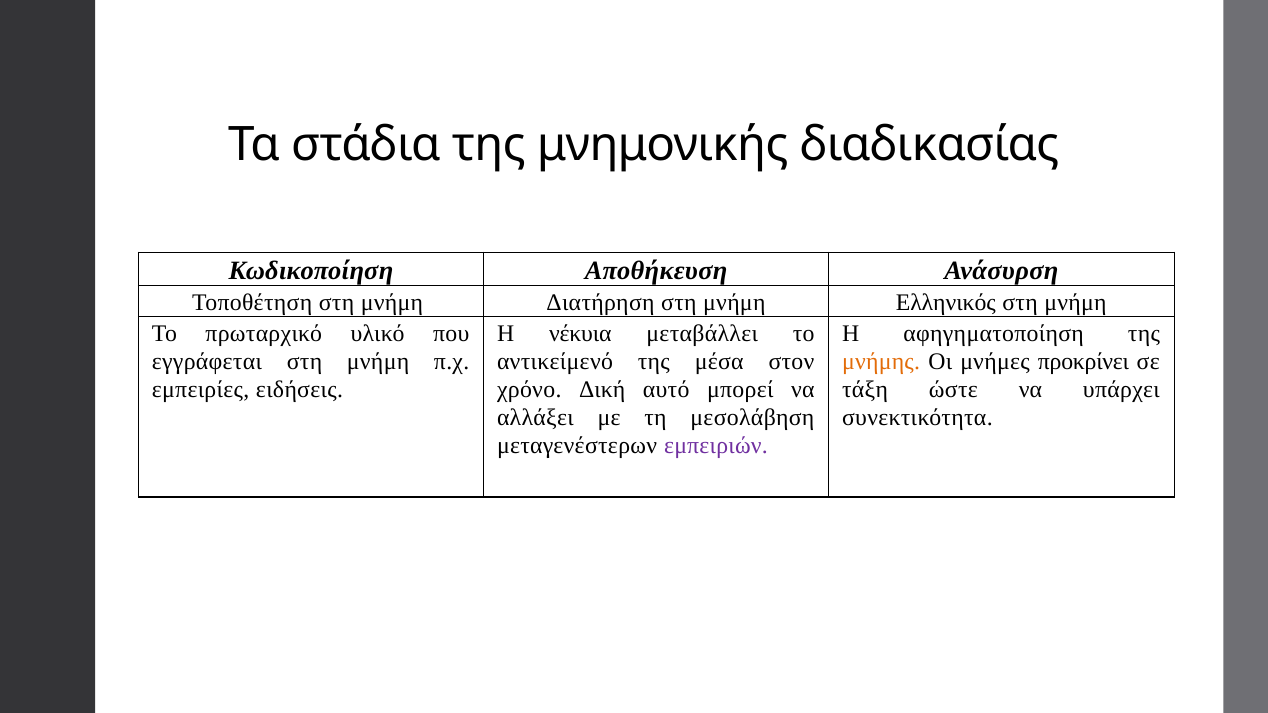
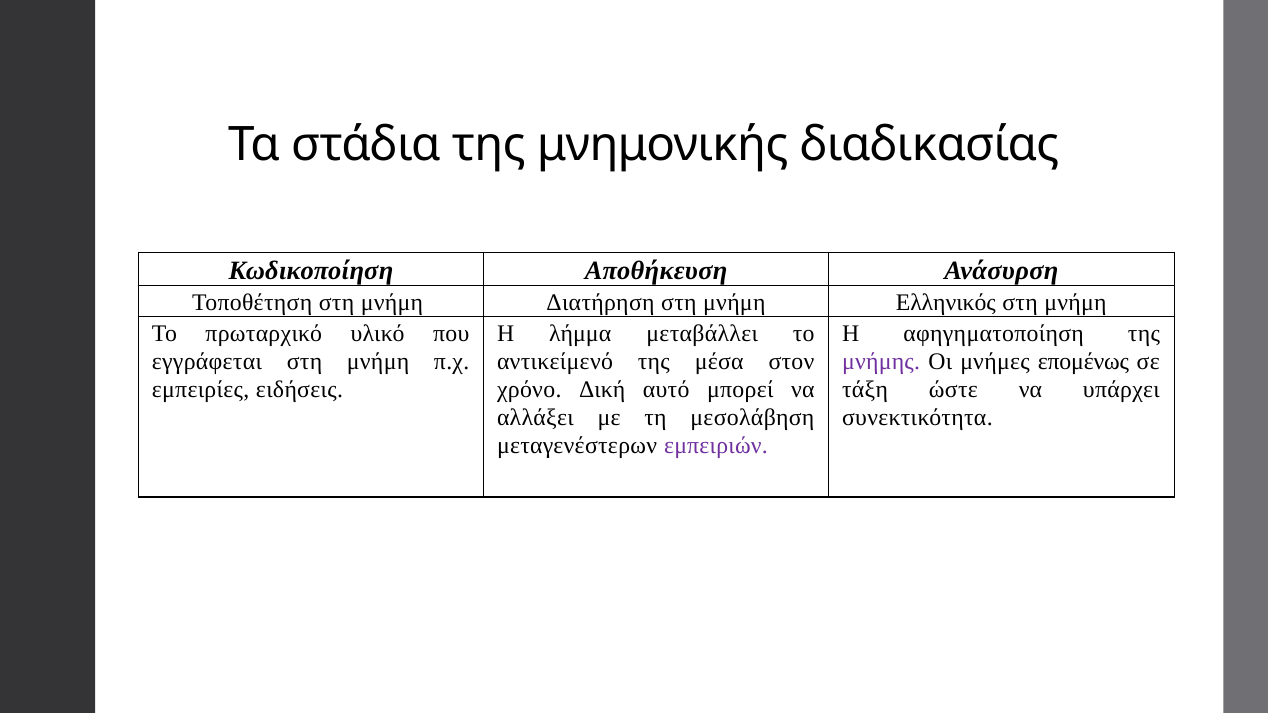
νέκυια: νέκυια -> λήμμα
μνήμης colour: orange -> purple
προκρίνει: προκρίνει -> επομένως
